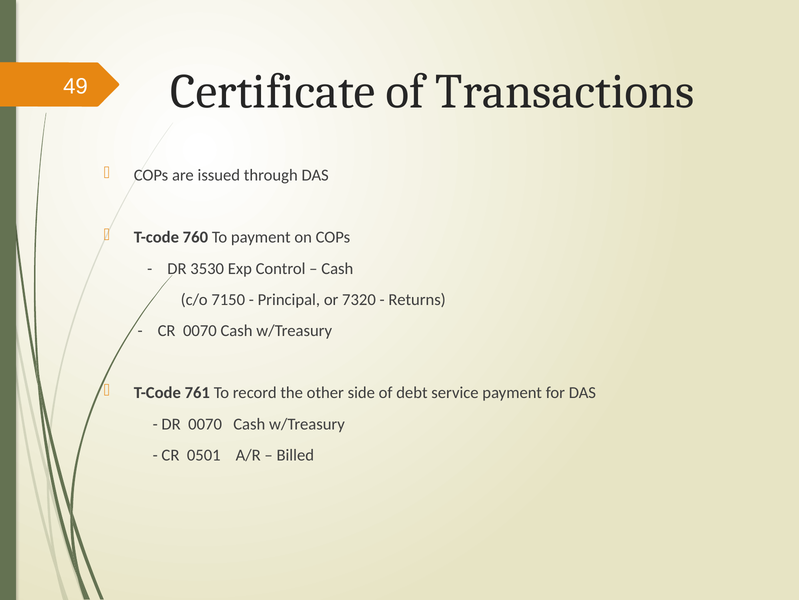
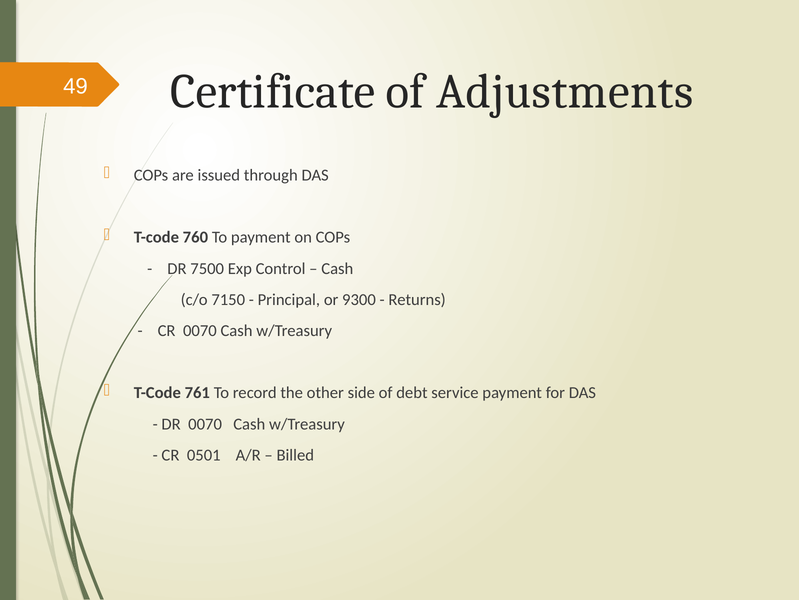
Transactions: Transactions -> Adjustments
3530: 3530 -> 7500
7320: 7320 -> 9300
